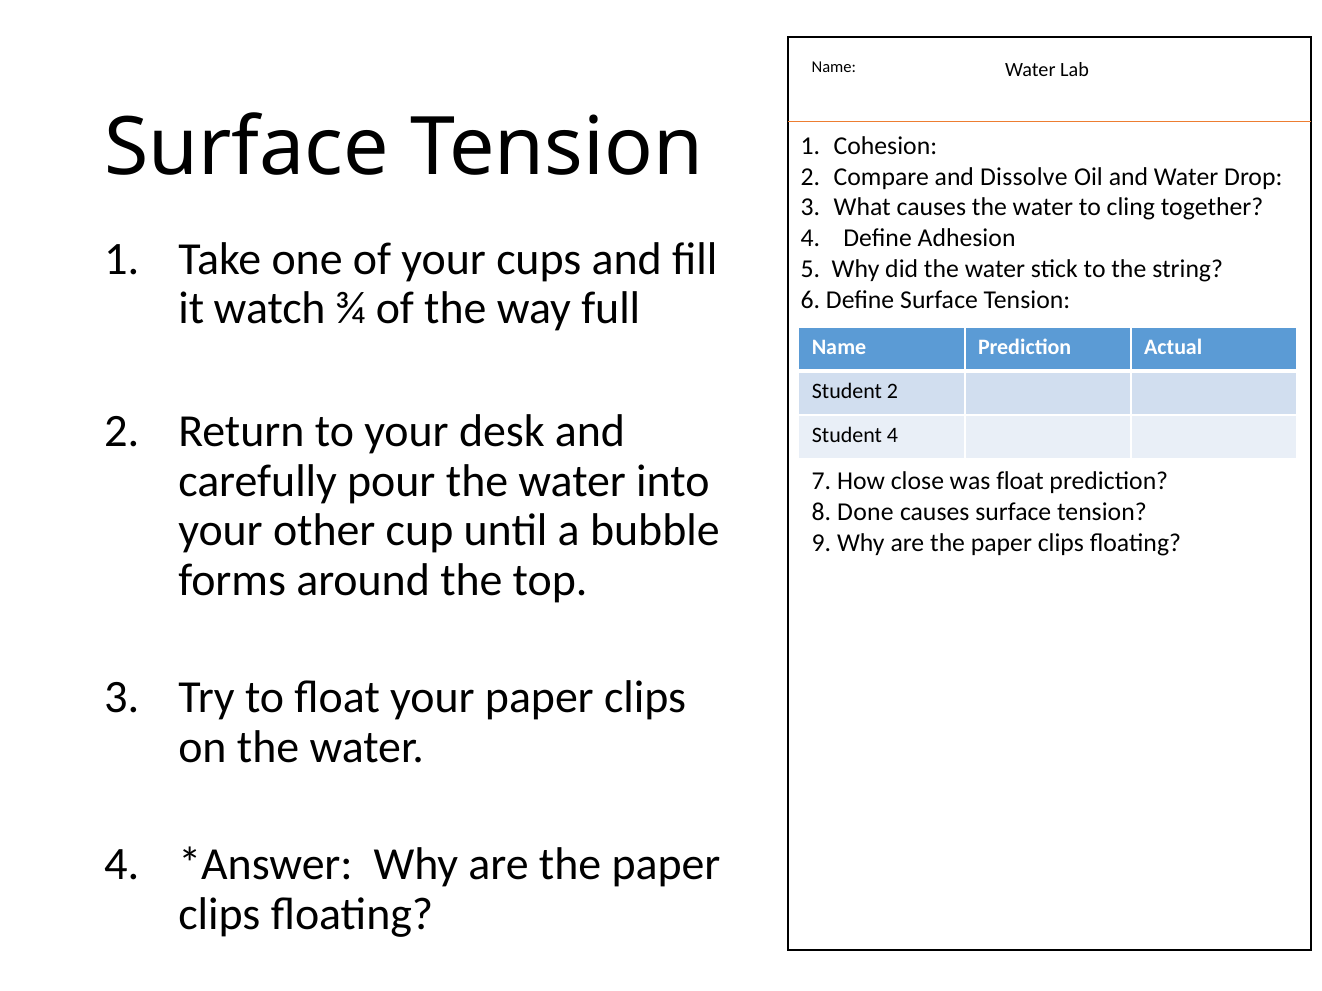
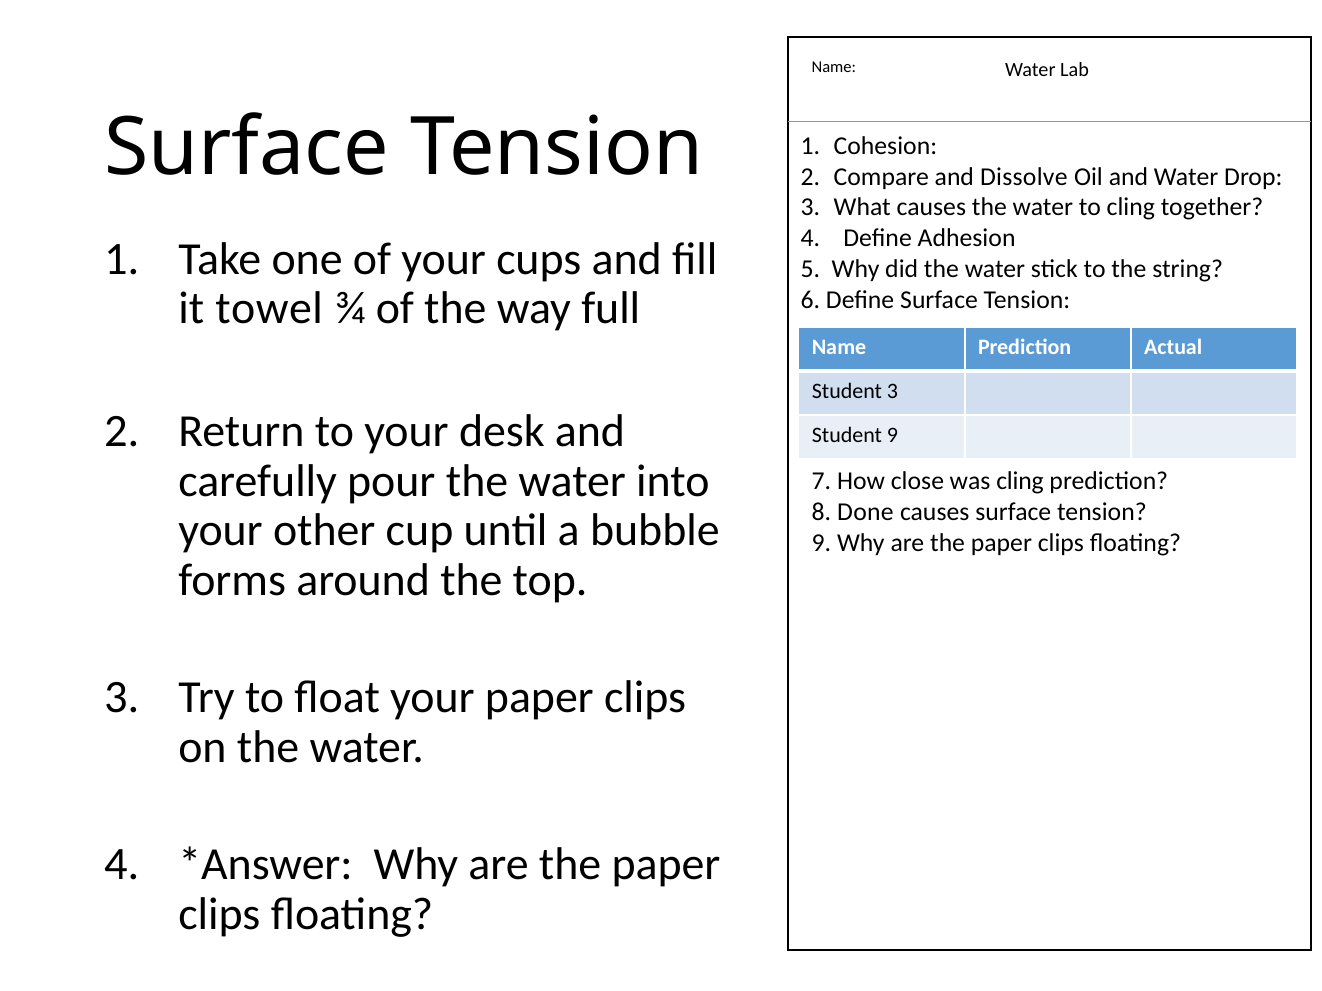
watch: watch -> towel
Student 2: 2 -> 3
Student 4: 4 -> 9
was float: float -> cling
